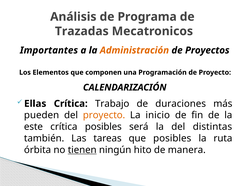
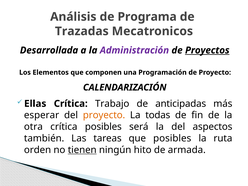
Importantes: Importantes -> Desarrollada
Administración colour: orange -> purple
Proyectos underline: none -> present
duraciones: duraciones -> anticipadas
pueden: pueden -> esperar
inicio: inicio -> todas
este: este -> otra
distintas: distintas -> aspectos
órbita: órbita -> orden
manera: manera -> armada
